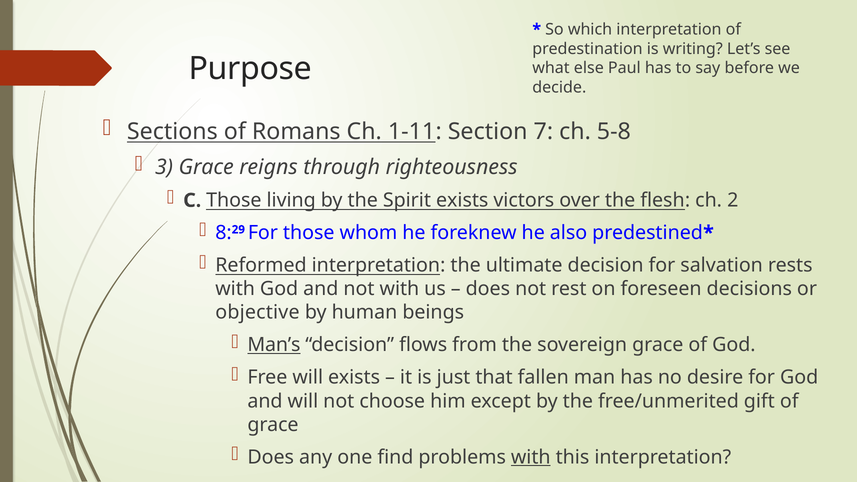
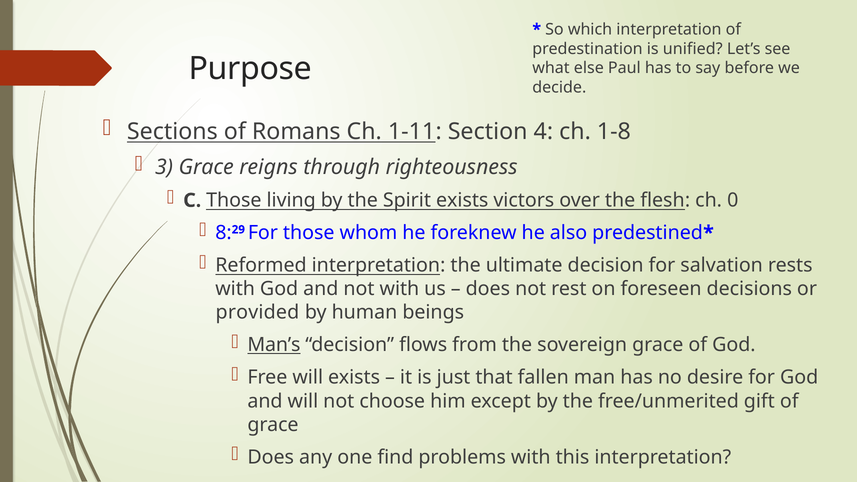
writing: writing -> unified
7: 7 -> 4
5-8: 5-8 -> 1-8
2: 2 -> 0
objective: objective -> provided
with at (531, 457) underline: present -> none
